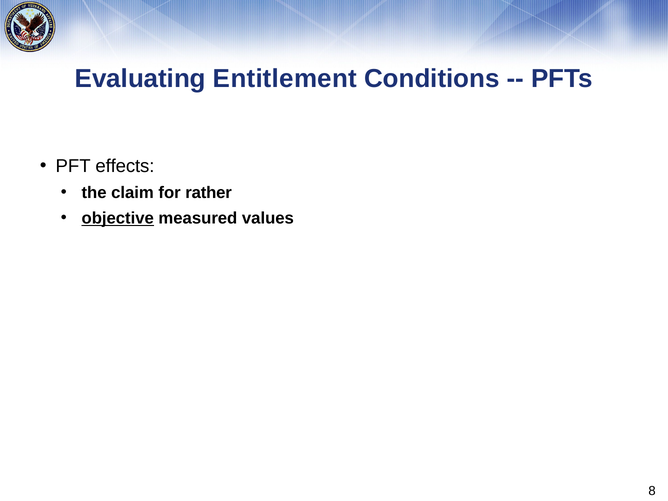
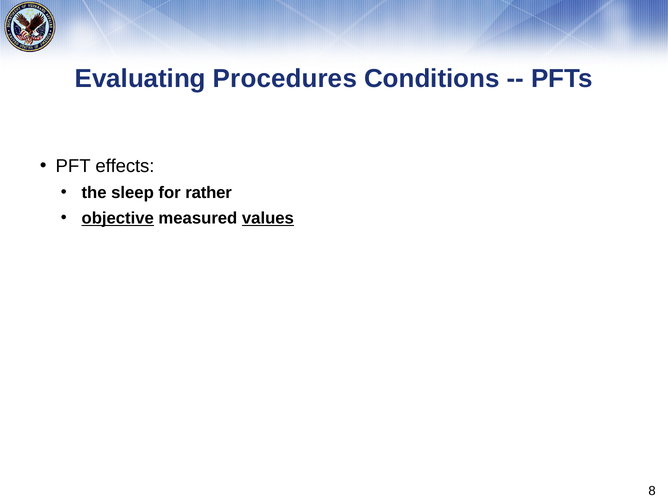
Entitlement: Entitlement -> Procedures
claim: claim -> sleep
values underline: none -> present
